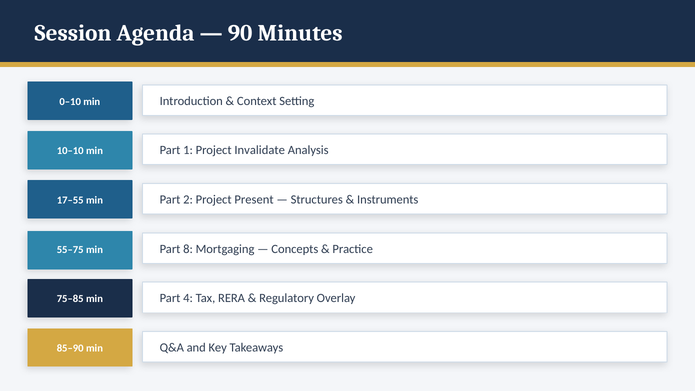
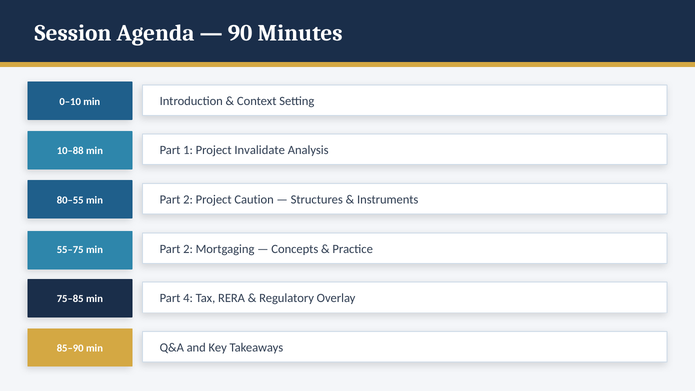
10–10: 10–10 -> 10–88
17–55: 17–55 -> 80–55
Present: Present -> Caution
55–75 min Part 8: 8 -> 2
